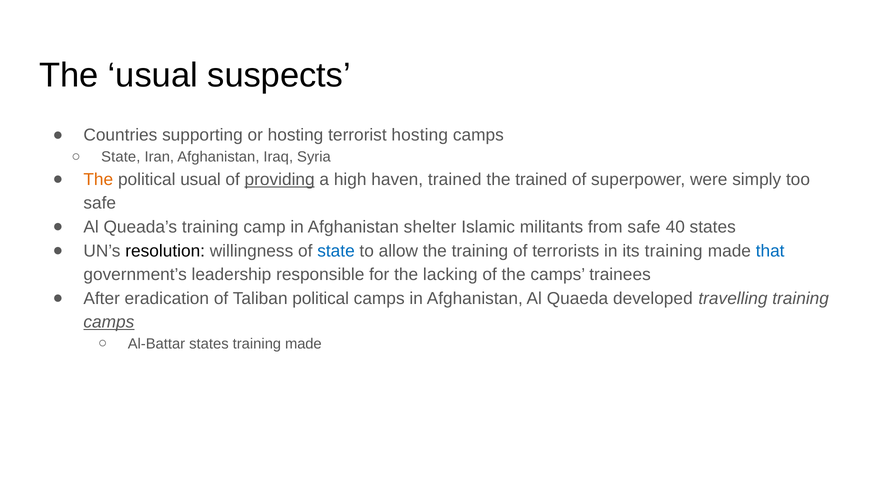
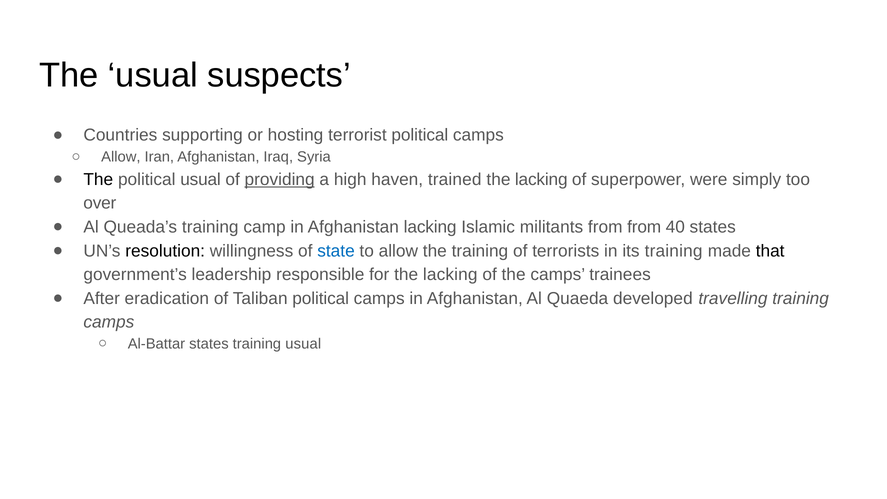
terrorist hosting: hosting -> political
State at (121, 157): State -> Allow
The at (98, 179) colour: orange -> black
trained at (541, 179): trained -> lacking
safe at (100, 203): safe -> over
Afghanistan shelter: shelter -> lacking
from safe: safe -> from
that colour: blue -> black
camps at (109, 322) underline: present -> none
made at (303, 344): made -> usual
